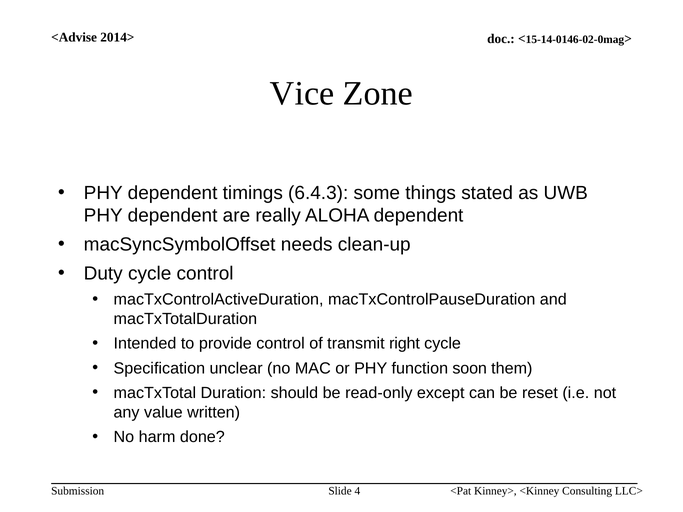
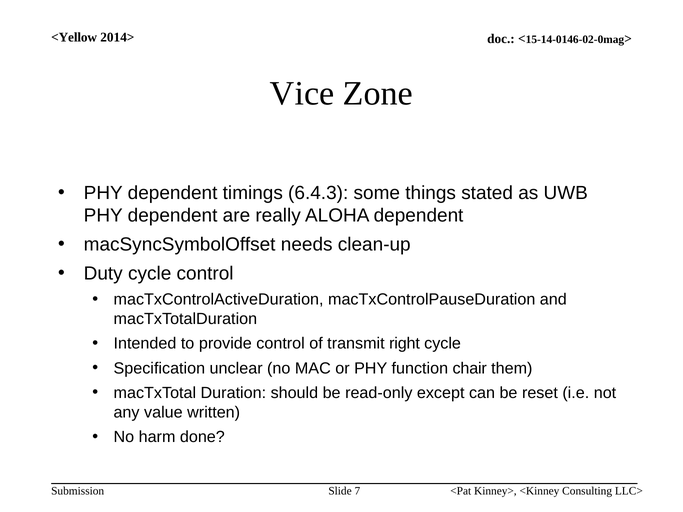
<Advise: <Advise -> <Yellow
soon: soon -> chair
4: 4 -> 7
